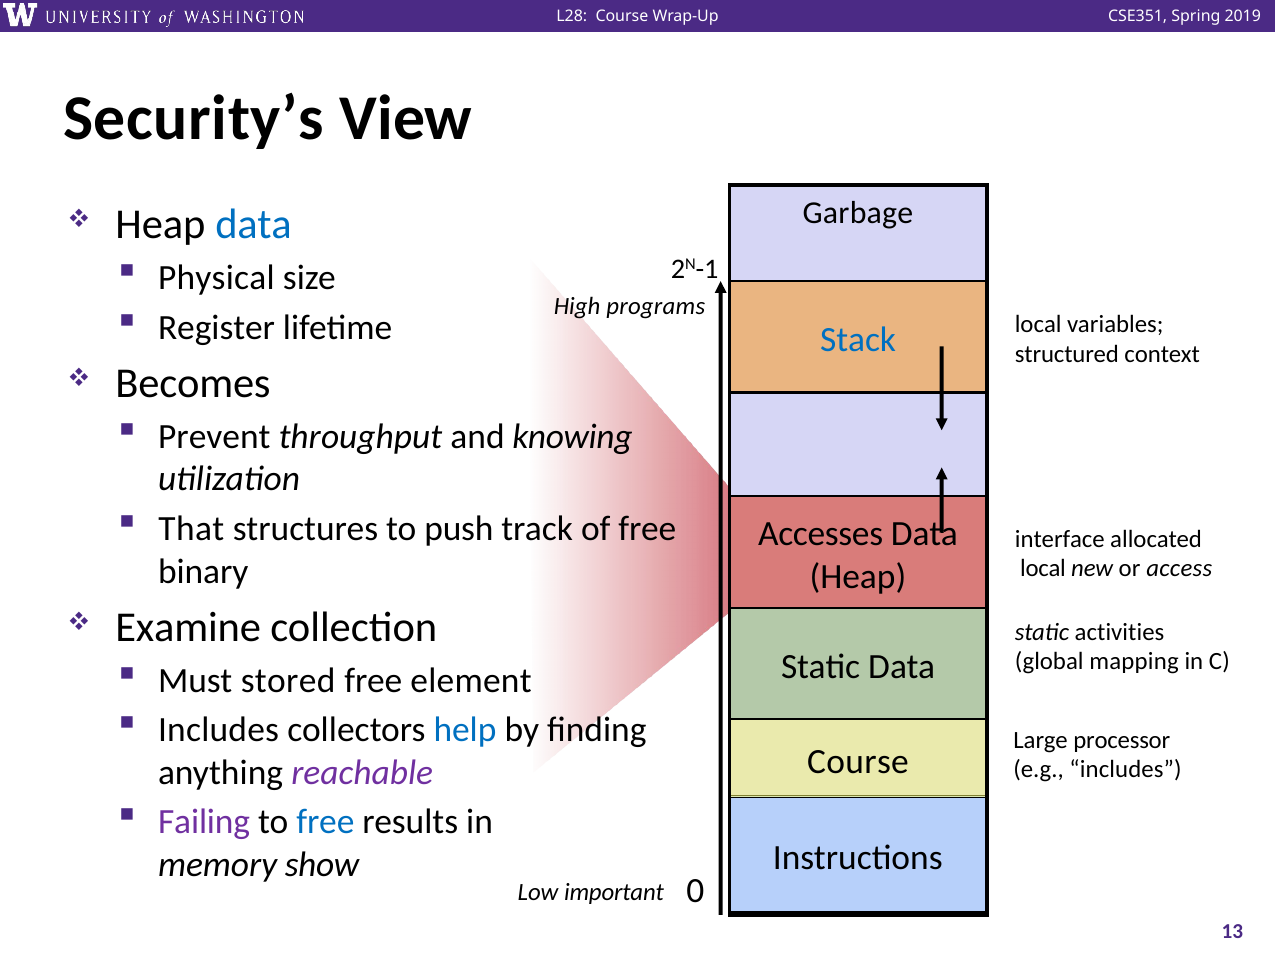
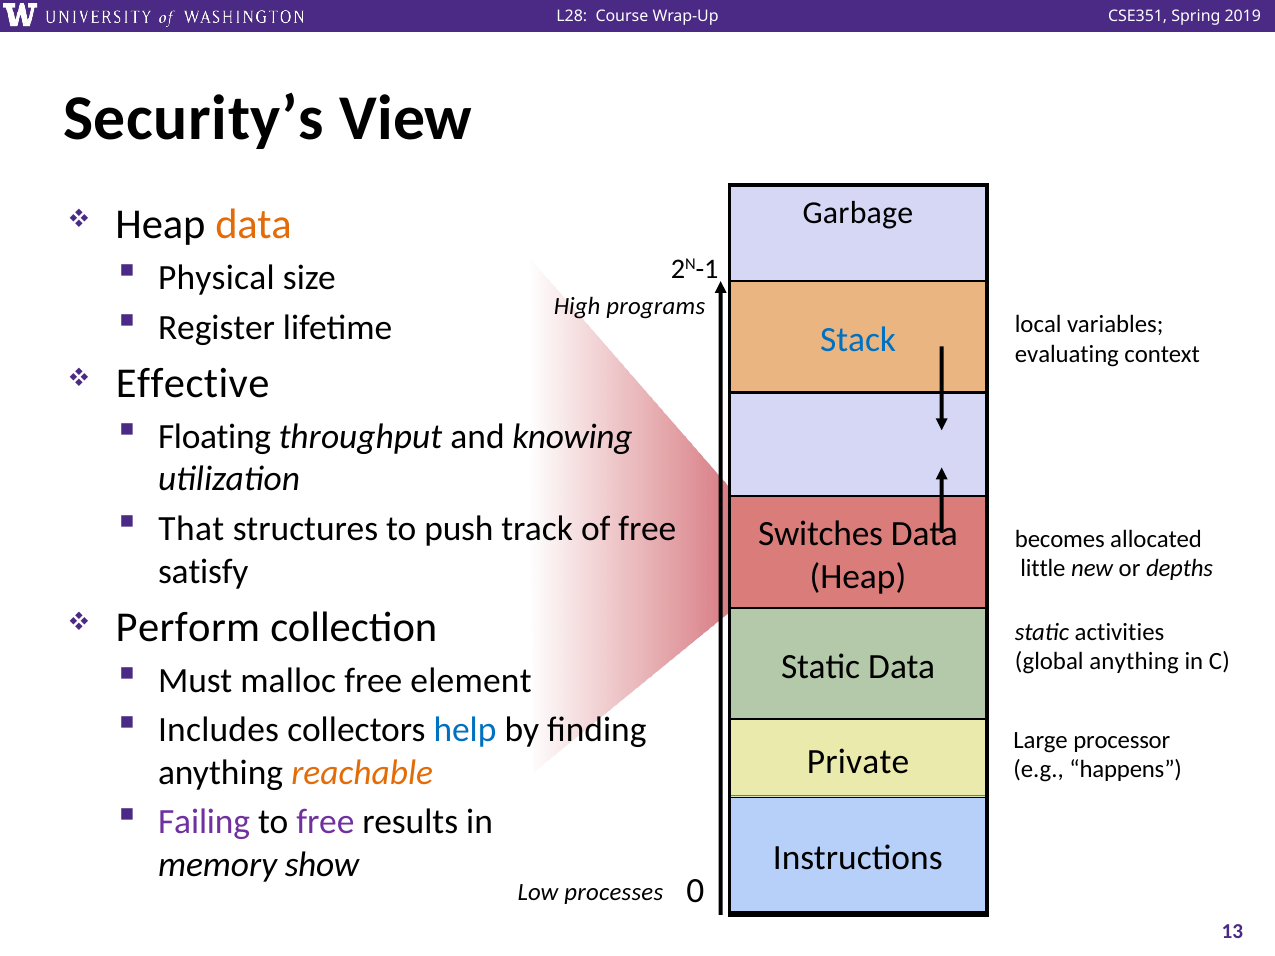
data at (254, 225) colour: blue -> orange
structured: structured -> evaluating
Becomes: Becomes -> Effective
Prevent: Prevent -> Floating
Accesses: Accesses -> Switches
interface: interface -> becomes
binary: binary -> satisfy
local at (1043, 569): local -> little
access: access -> depths
Examine: Examine -> Perform
global mapping: mapping -> anything
stored: stored -> malloc
Course at (858, 762): Course -> Private
reachable colour: purple -> orange
e.g includes: includes -> happens
free at (325, 822) colour: blue -> purple
important: important -> processes
